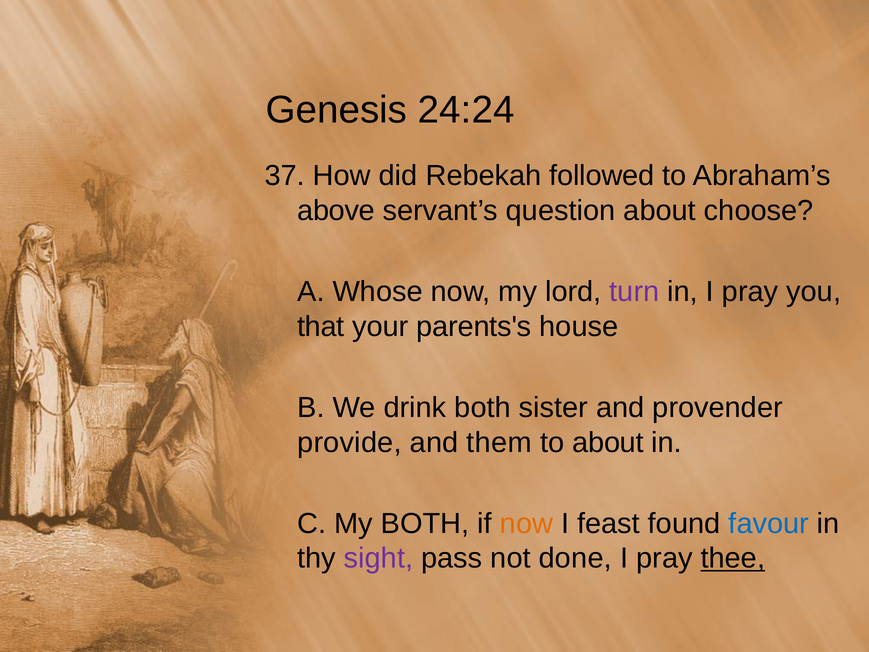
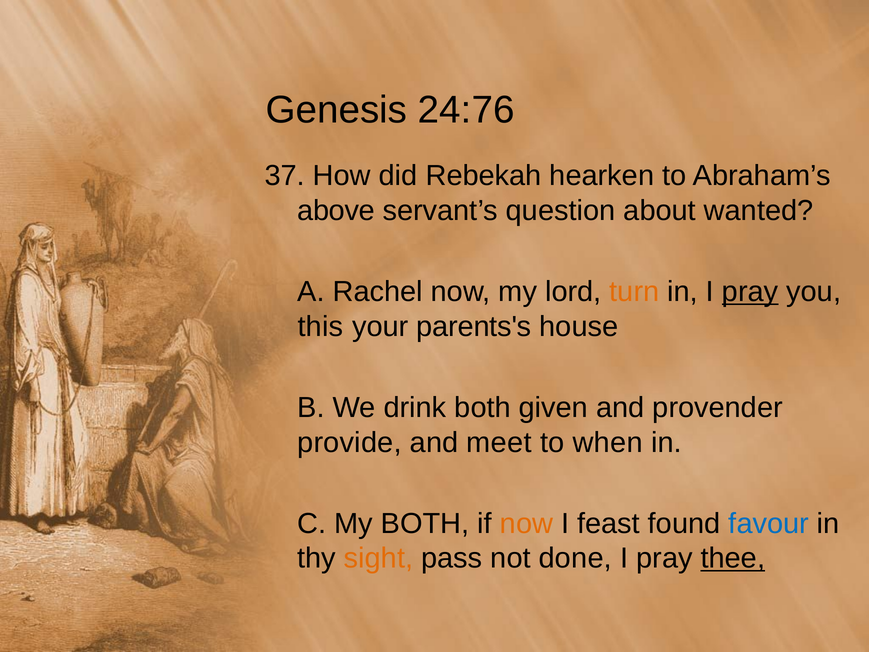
24:24: 24:24 -> 24:76
followed: followed -> hearken
choose: choose -> wanted
Whose: Whose -> Rachel
turn colour: purple -> orange
pray at (750, 292) underline: none -> present
that: that -> this
sister: sister -> given
them: them -> meet
to about: about -> when
sight colour: purple -> orange
